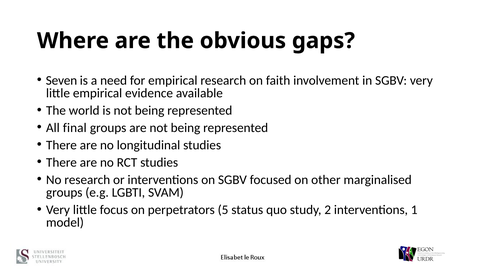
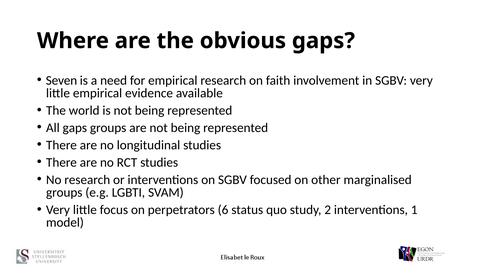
All final: final -> gaps
5: 5 -> 6
